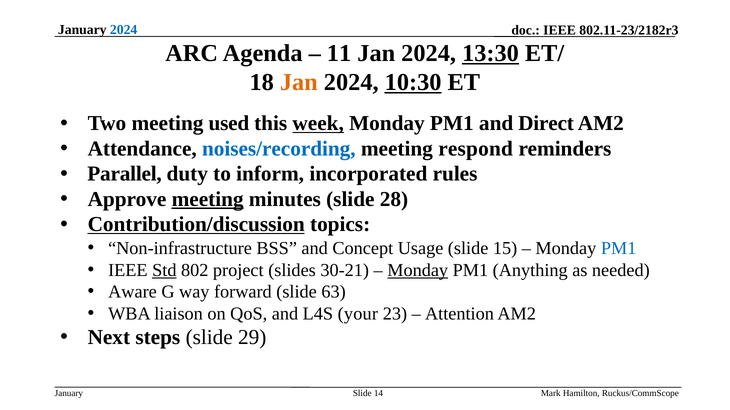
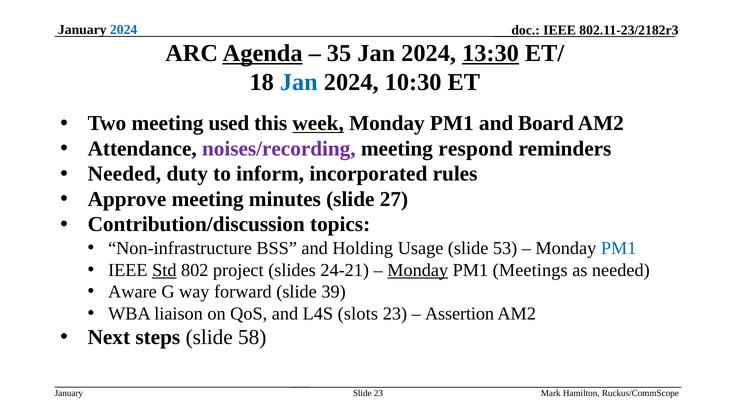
Agenda underline: none -> present
11: 11 -> 35
Jan at (299, 82) colour: orange -> blue
10:30 underline: present -> none
Direct: Direct -> Board
noises/recording colour: blue -> purple
Parallel at (125, 174): Parallel -> Needed
meeting at (208, 199) underline: present -> none
28: 28 -> 27
Contribution/discussion underline: present -> none
Concept: Concept -> Holding
15: 15 -> 53
30-21: 30-21 -> 24-21
Anything: Anything -> Meetings
63: 63 -> 39
your: your -> slots
Attention: Attention -> Assertion
29: 29 -> 58
Slide 14: 14 -> 23
